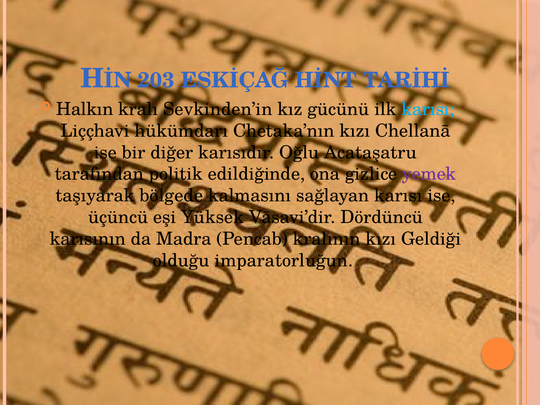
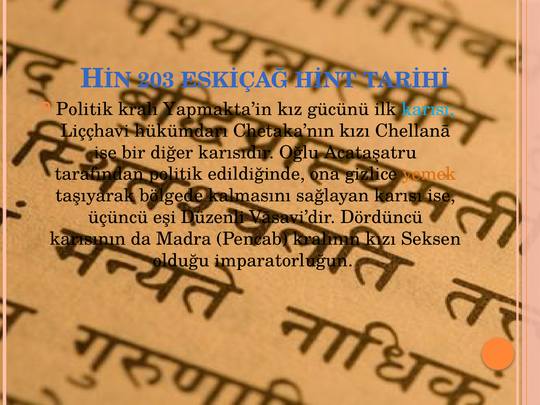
Halkın at (85, 109): Halkın -> Politik
Sevkinden’in: Sevkinden’in -> Yapmakta’in
yemek colour: purple -> orange
Yüksek: Yüksek -> Düzenli
Geldiği: Geldiği -> Seksen
